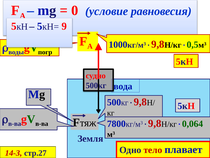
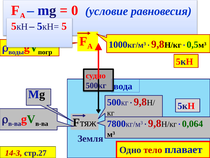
9 at (64, 26): 9 -> 5
